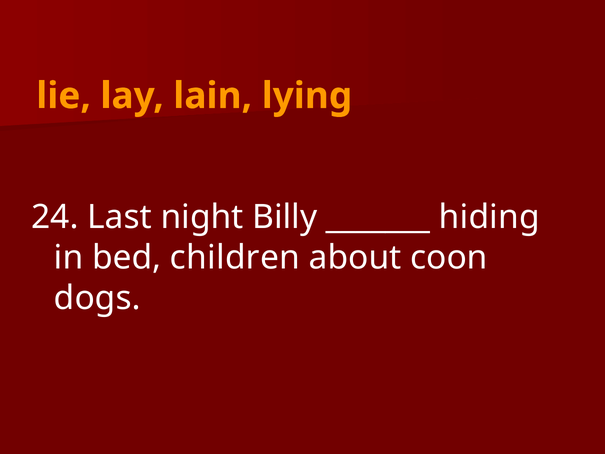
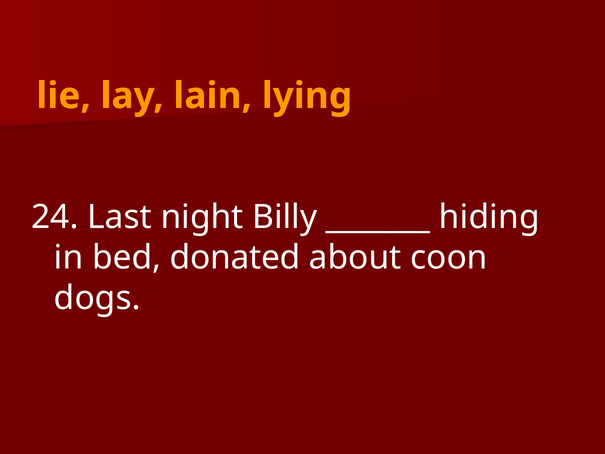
children: children -> donated
